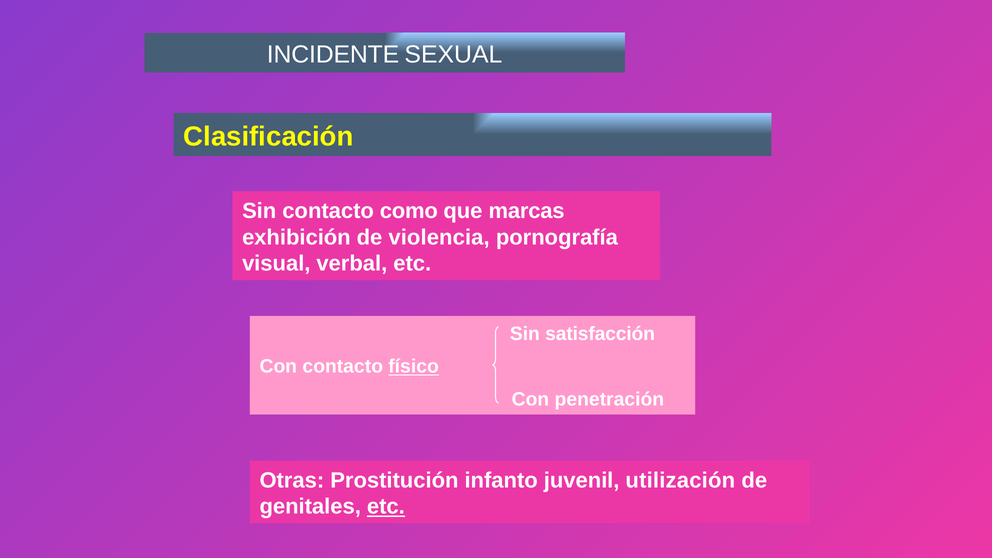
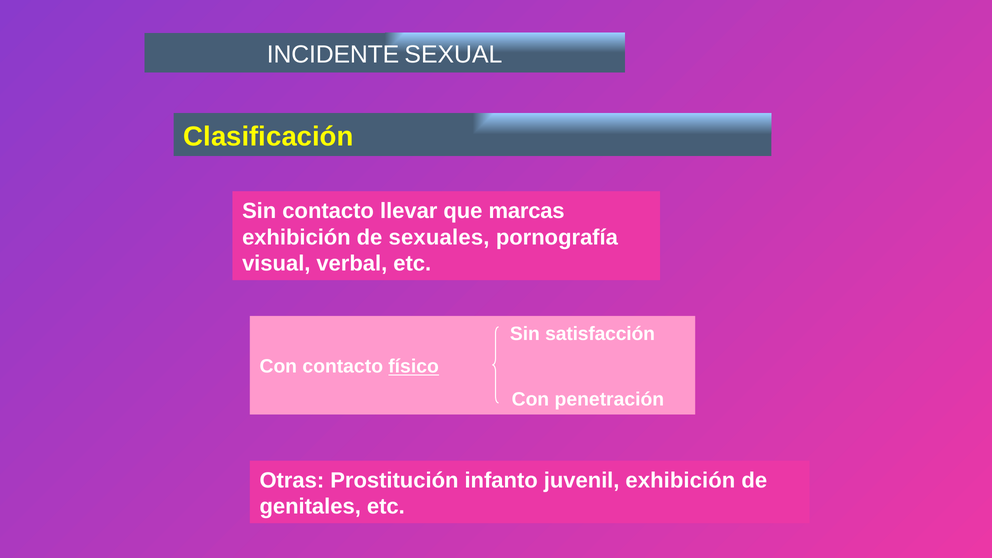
como: como -> llevar
violencia: violencia -> sexuales
juvenil utilización: utilización -> exhibición
etc at (386, 507) underline: present -> none
